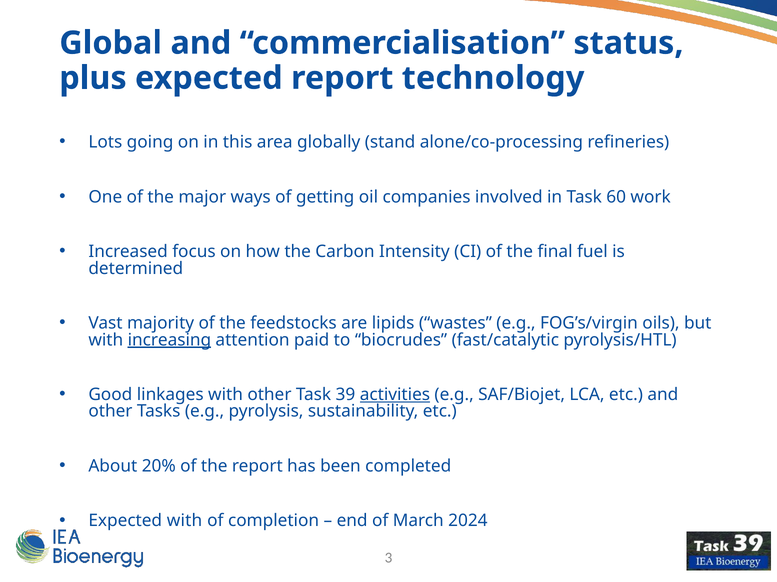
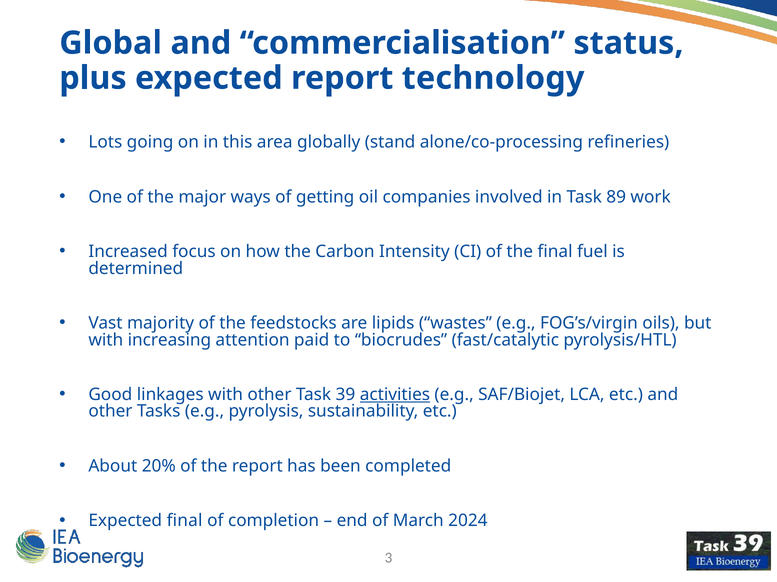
60: 60 -> 89
increasing underline: present -> none
Expected with: with -> final
